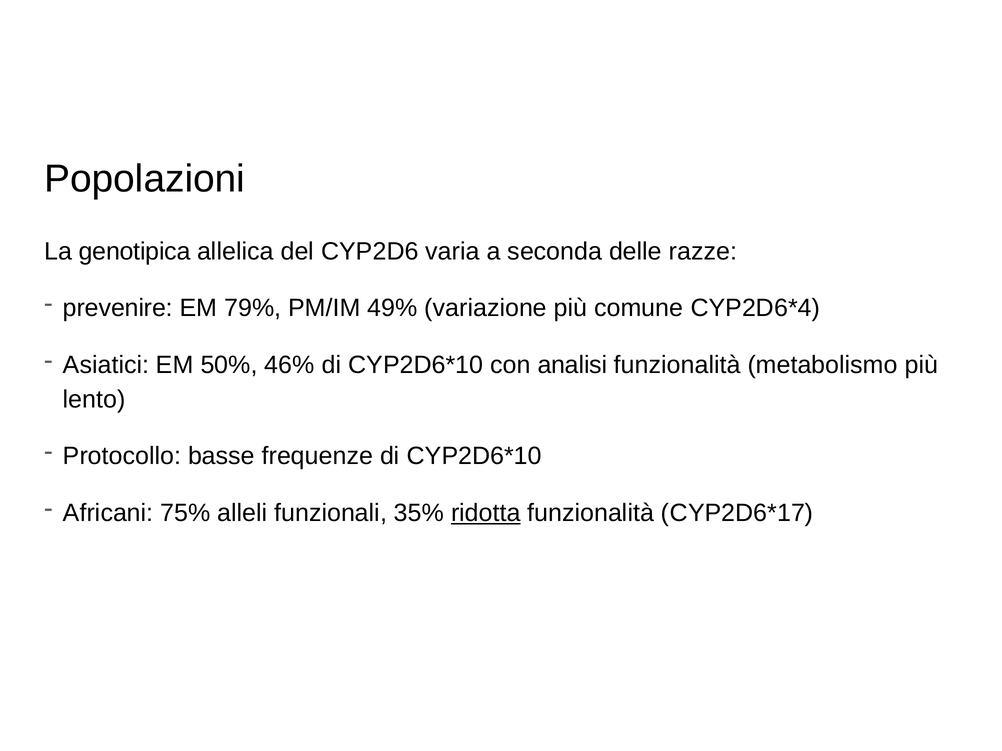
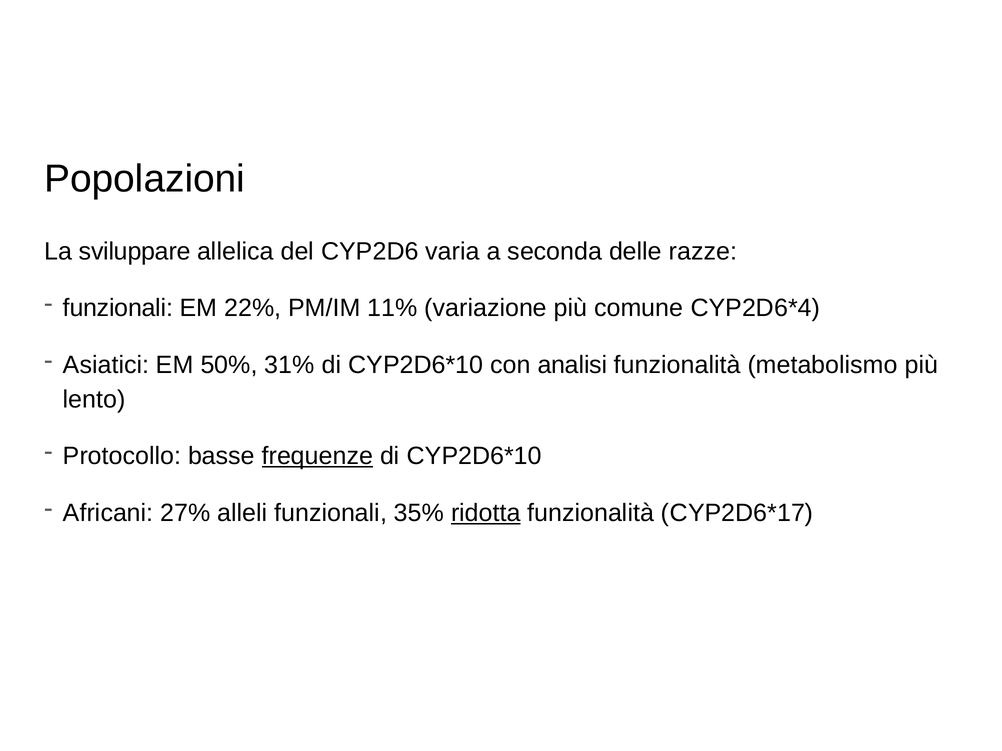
genotipica: genotipica -> sviluppare
prevenire at (118, 308): prevenire -> funzionali
79%: 79% -> 22%
49%: 49% -> 11%
46%: 46% -> 31%
frequenze underline: none -> present
75%: 75% -> 27%
